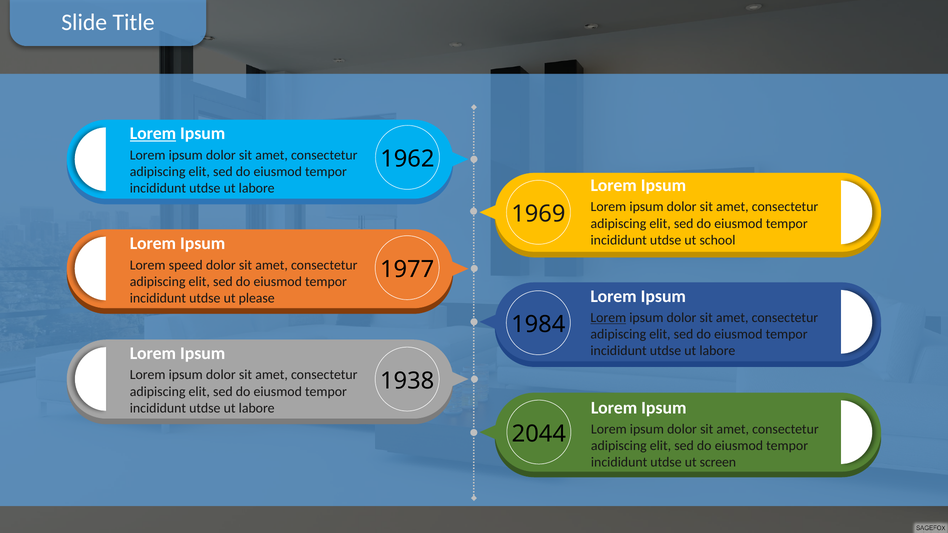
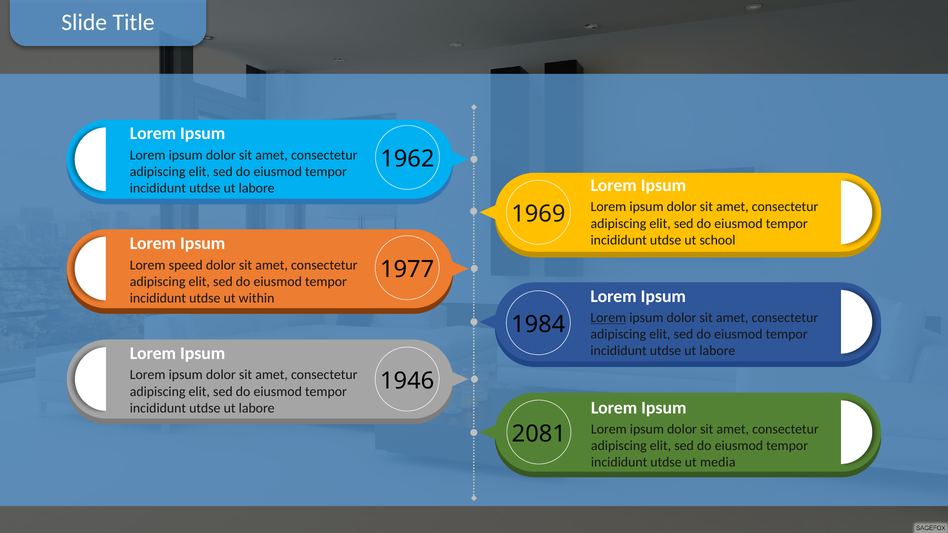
Lorem at (153, 134) underline: present -> none
please: please -> within
1938: 1938 -> 1946
2044: 2044 -> 2081
screen: screen -> media
